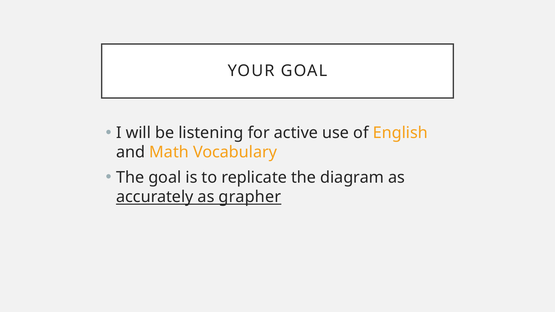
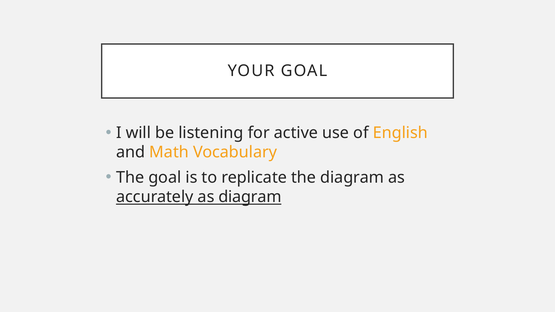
as grapher: grapher -> diagram
